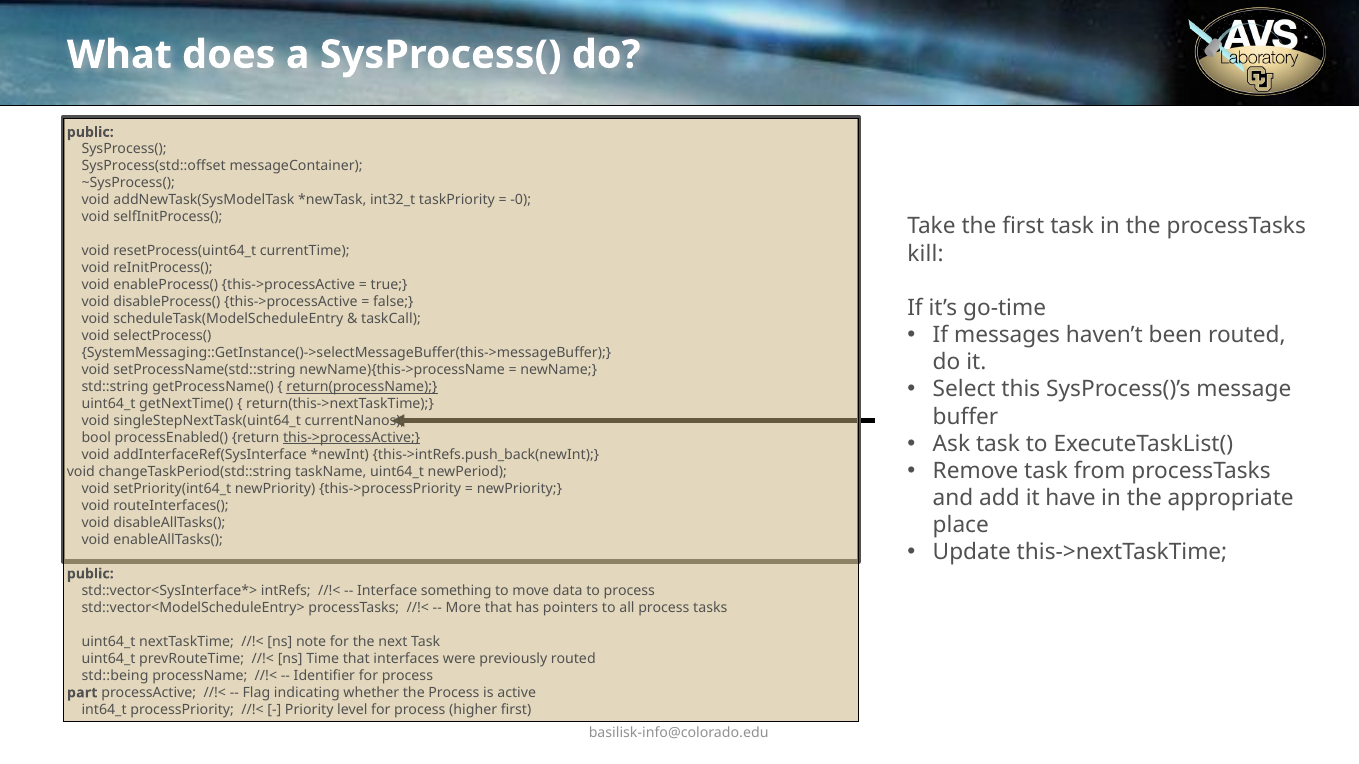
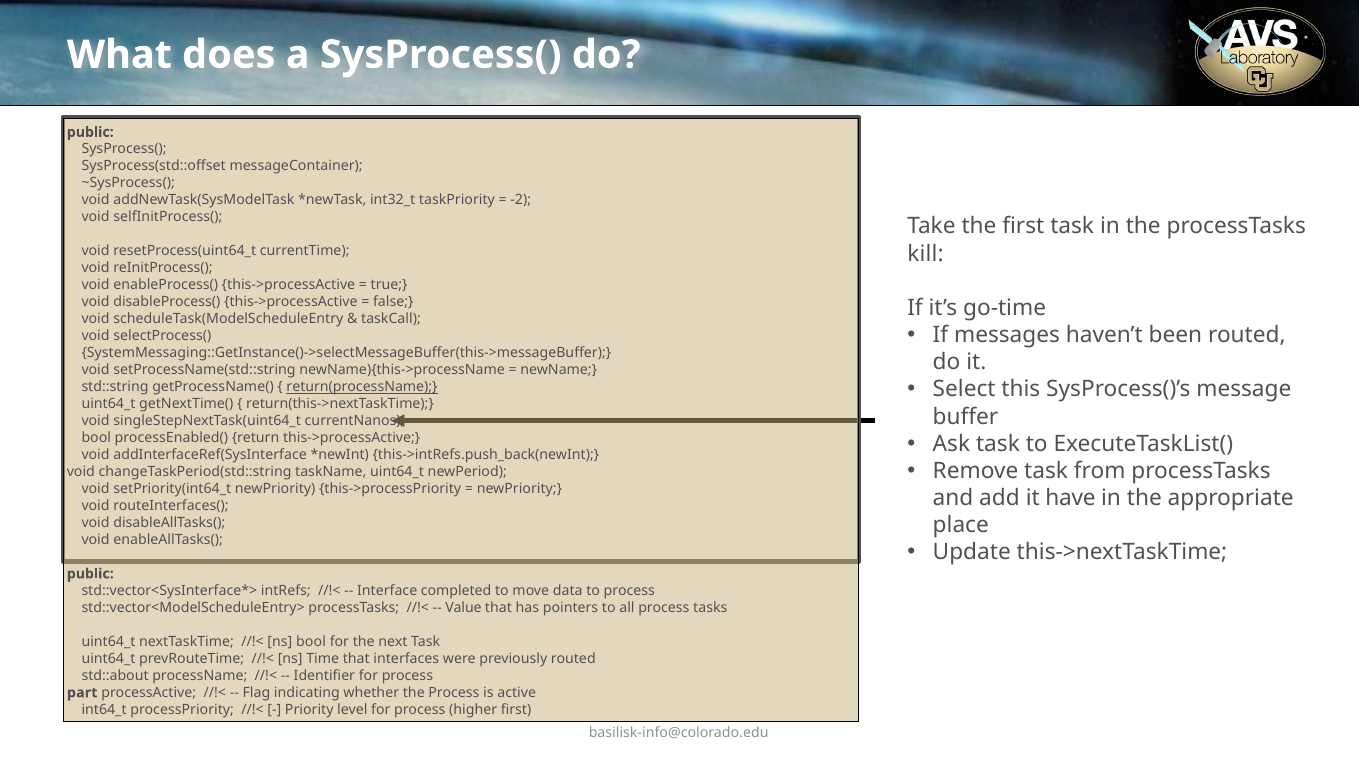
-0: -0 -> -2
this->processActive at (352, 438) underline: present -> none
something: something -> completed
More: More -> Value
ns note: note -> bool
std::being: std::being -> std::about
